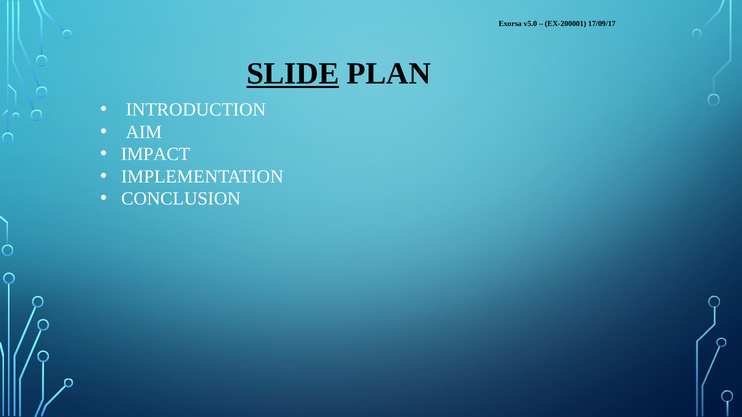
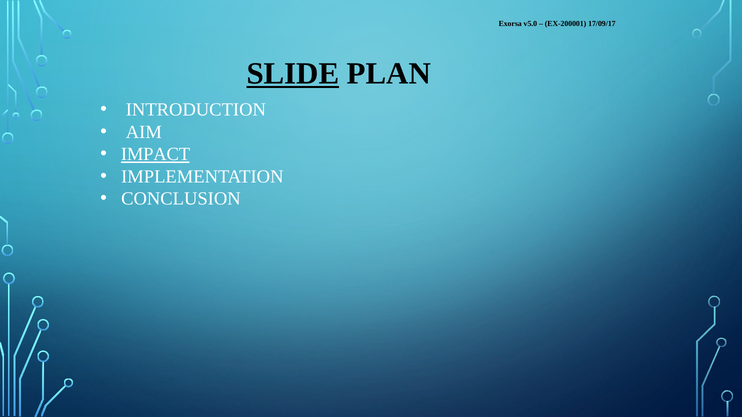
IMPACT underline: none -> present
